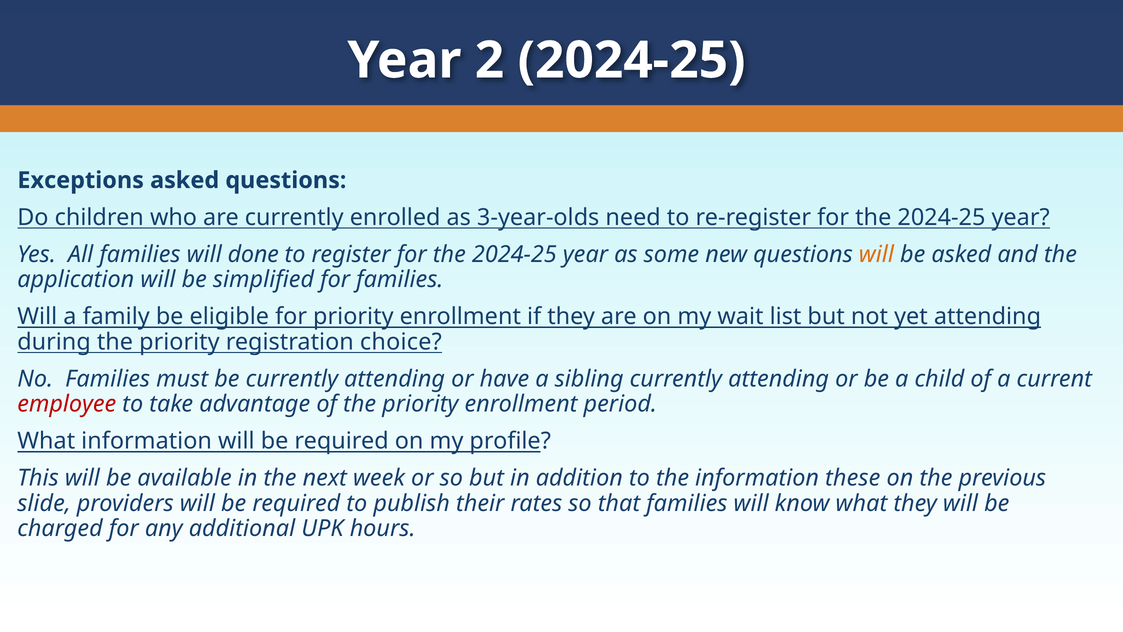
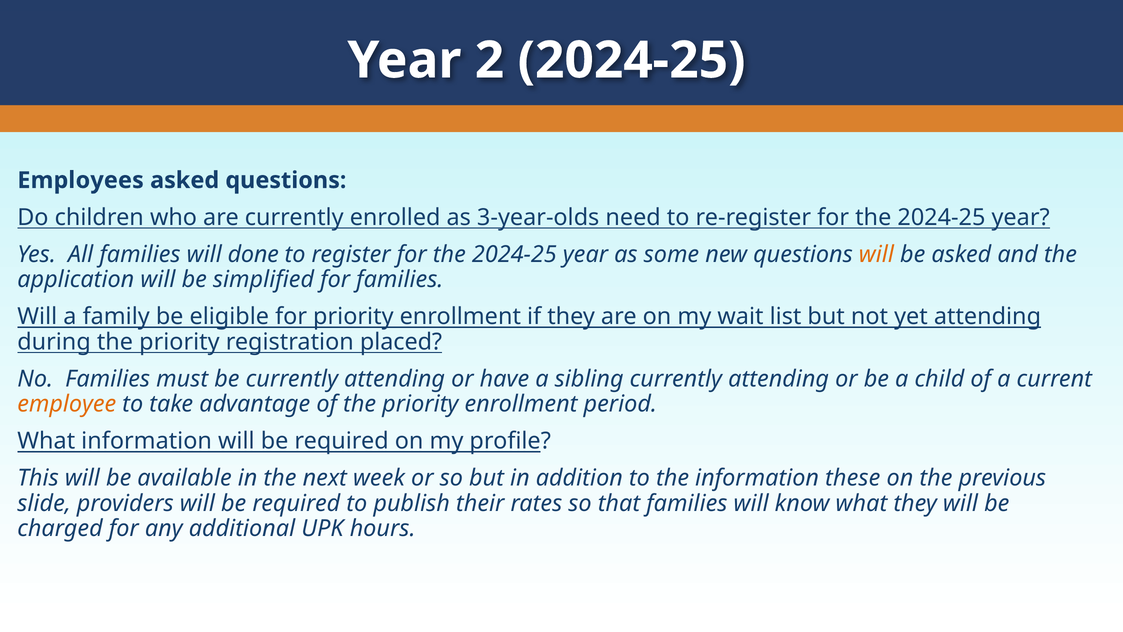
Exceptions: Exceptions -> Employees
choice: choice -> placed
employee colour: red -> orange
